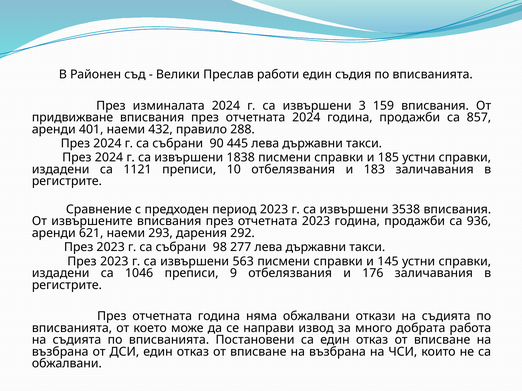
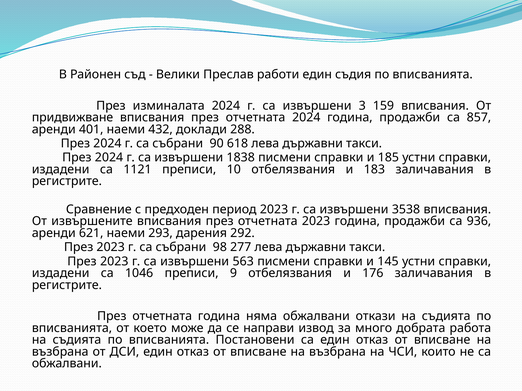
правило: правило -> доклади
445: 445 -> 618
